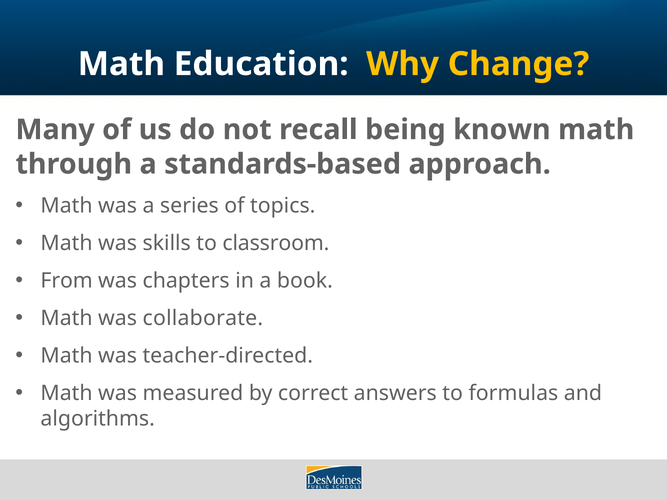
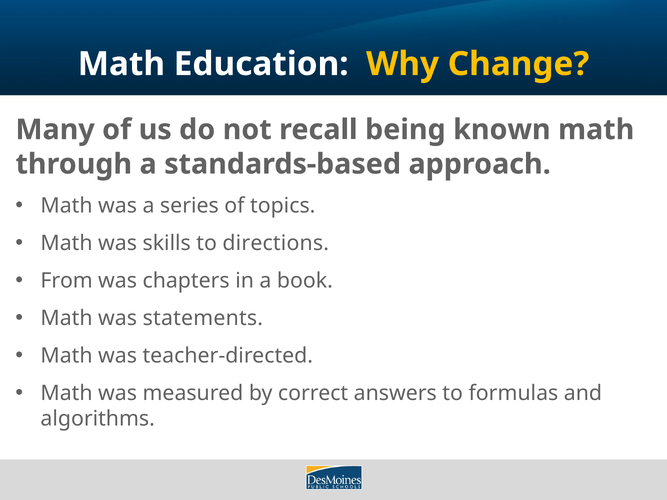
classroom: classroom -> directions
collaborate: collaborate -> statements
